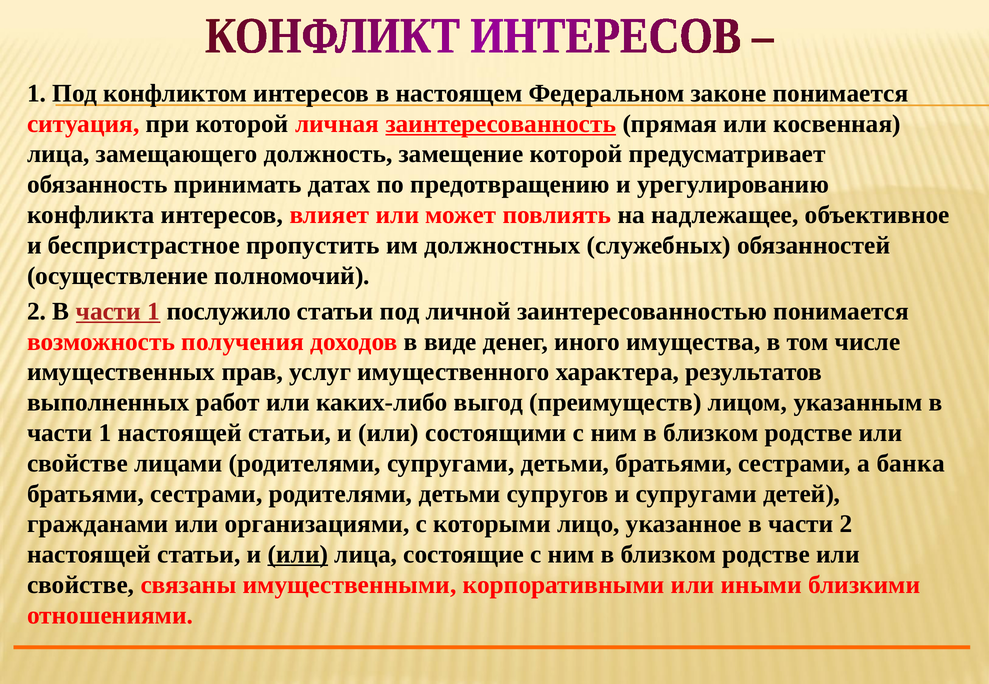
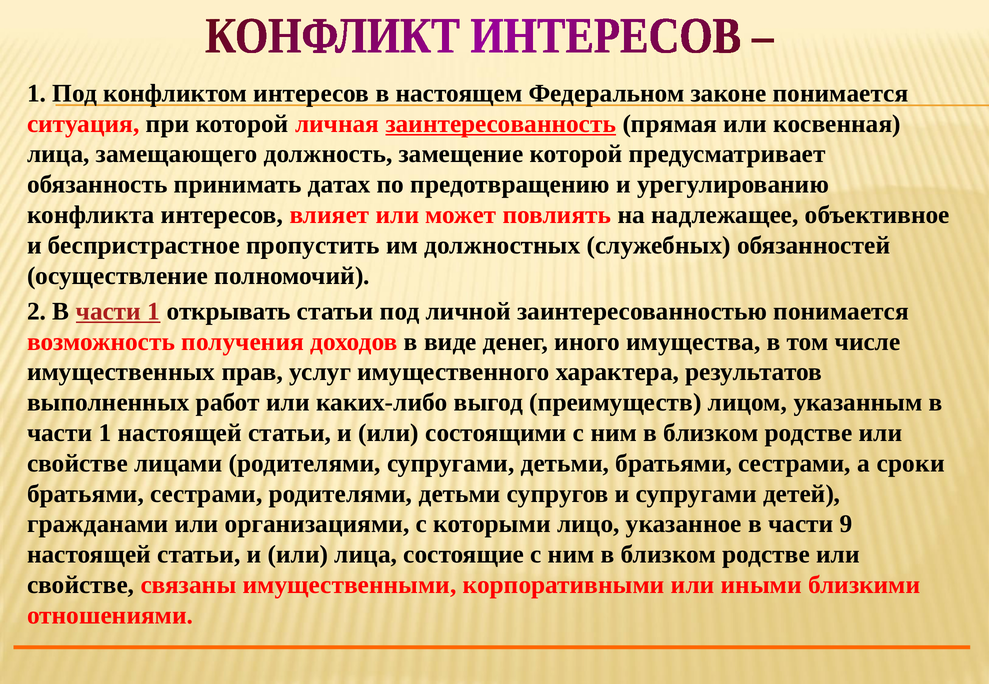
послужило: послужило -> открывать
банка: банка -> сроки
части 2: 2 -> 9
или at (298, 555) underline: present -> none
